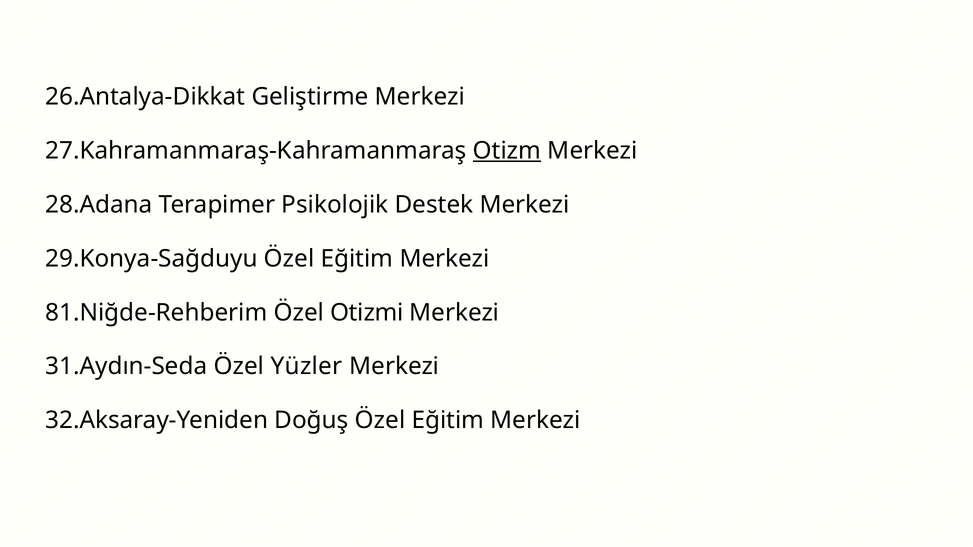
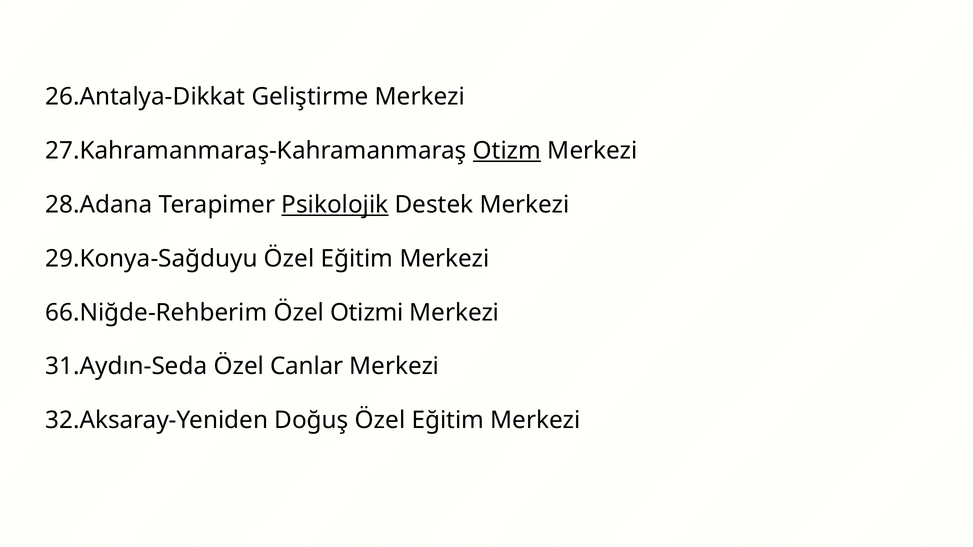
Psikolojik underline: none -> present
81.Niğde-Rehberim: 81.Niğde-Rehberim -> 66.Niğde-Rehberim
Yüzler: Yüzler -> Canlar
